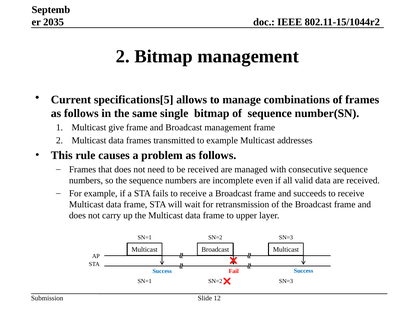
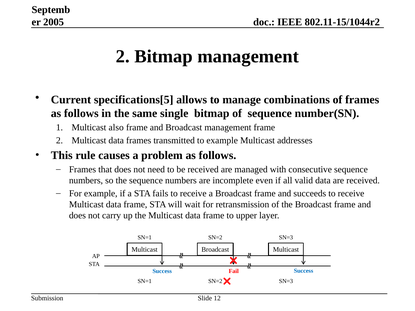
2035: 2035 -> 2005
give: give -> also
